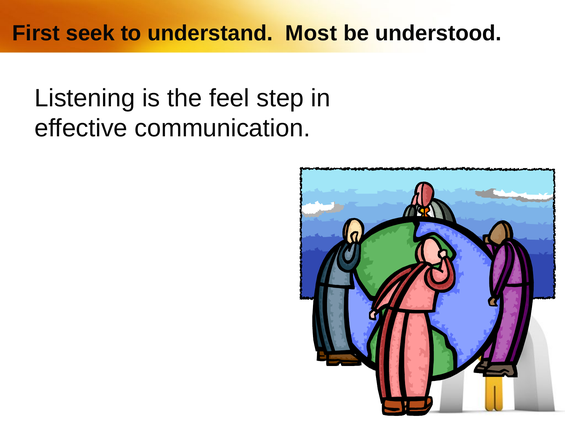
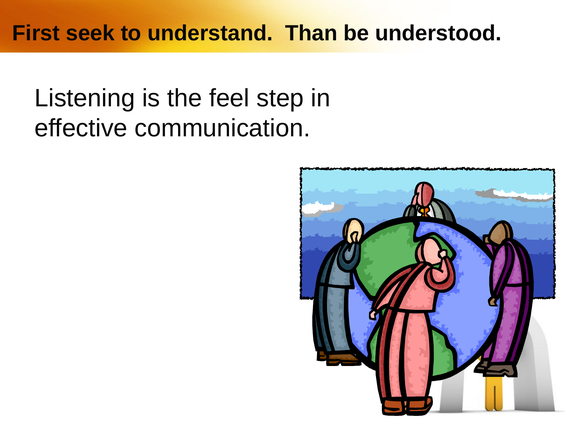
Most: Most -> Than
